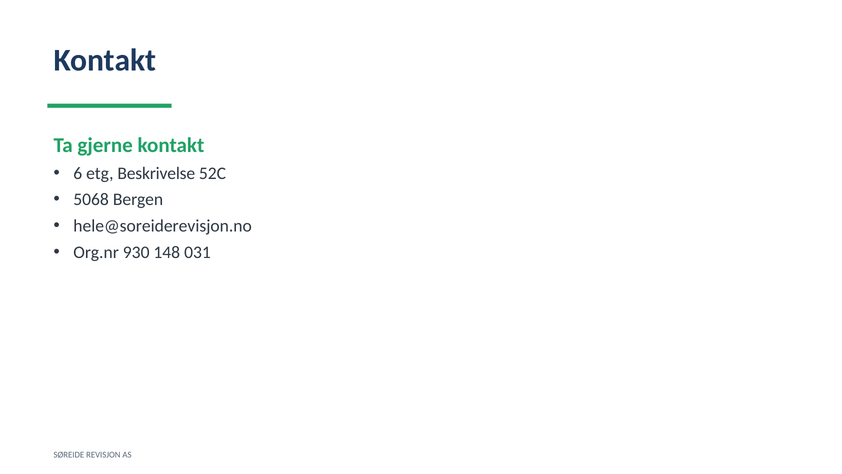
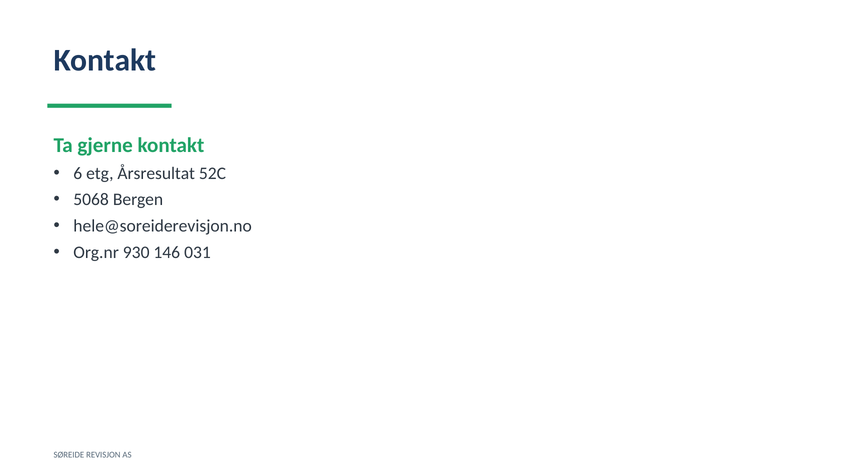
Beskrivelse: Beskrivelse -> Årsresultat
148: 148 -> 146
